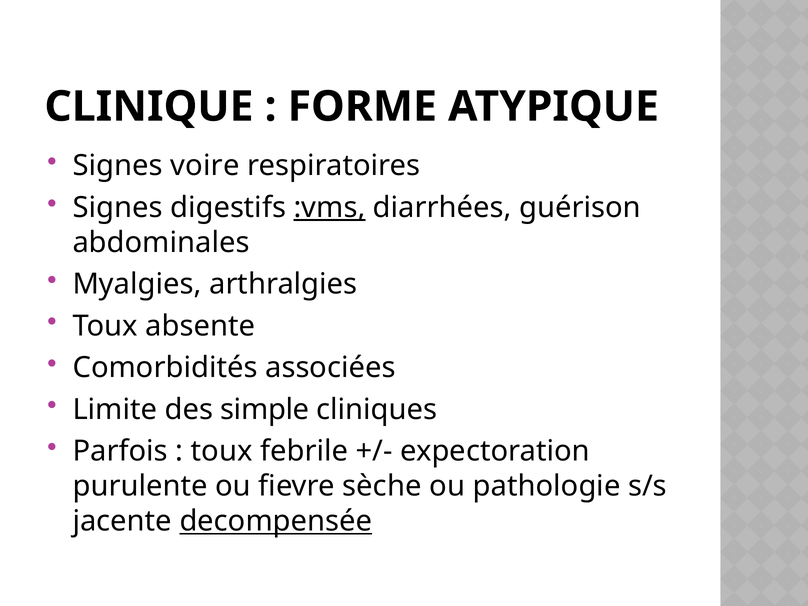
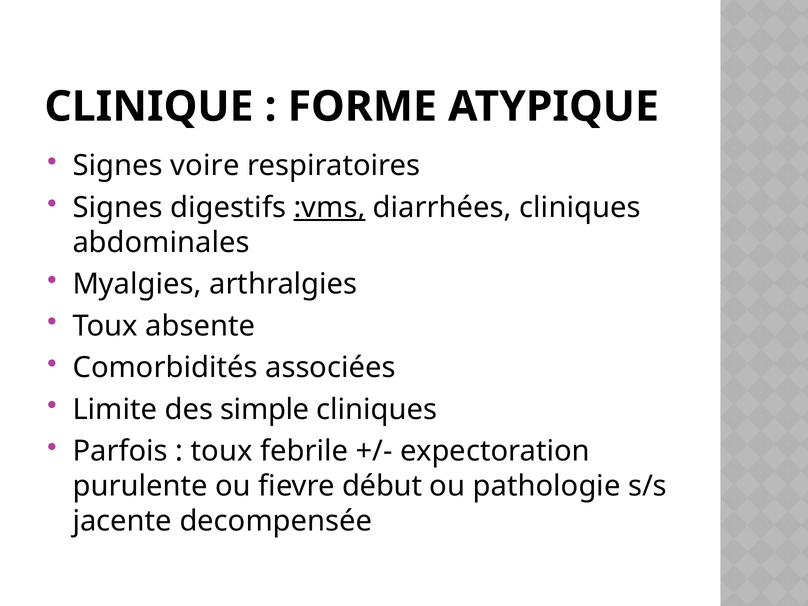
diarrhées guérison: guérison -> cliniques
sèche: sèche -> début
decompensée underline: present -> none
